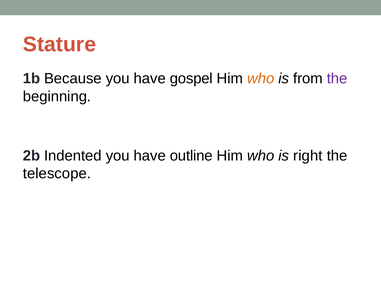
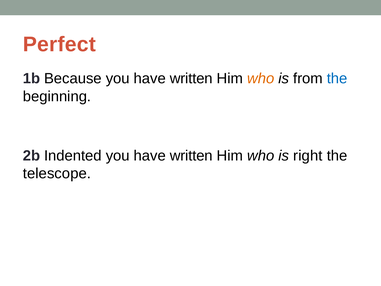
Stature: Stature -> Perfect
Because you have gospel: gospel -> written
the at (337, 79) colour: purple -> blue
outline at (191, 156): outline -> written
